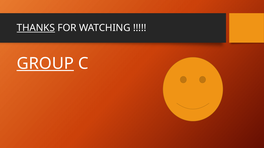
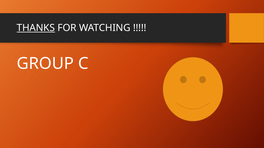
GROUP underline: present -> none
